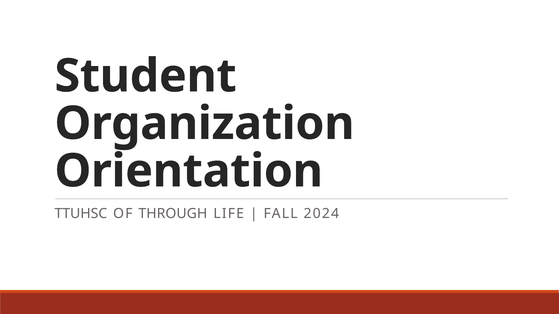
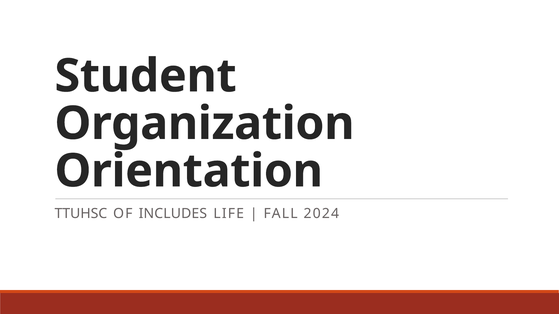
THROUGH: THROUGH -> INCLUDES
